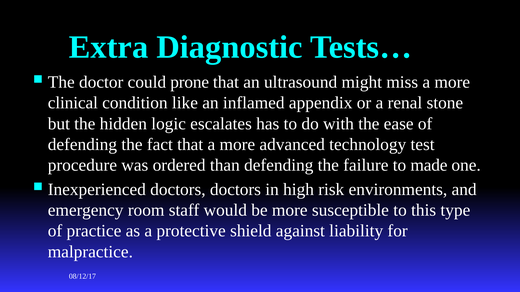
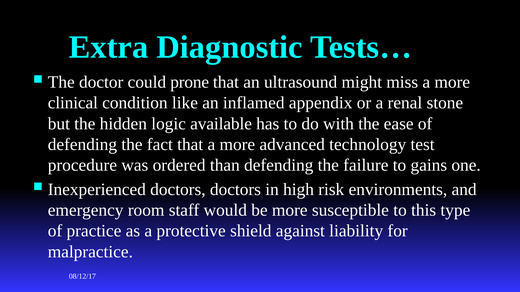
escalates: escalates -> available
made: made -> gains
